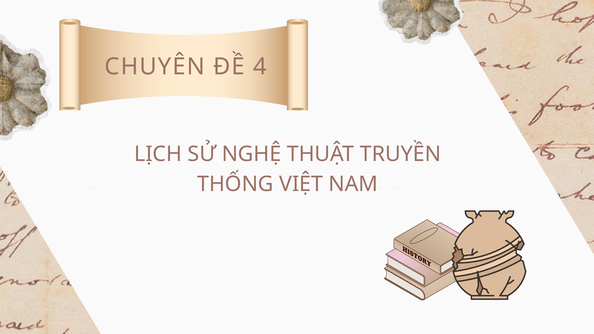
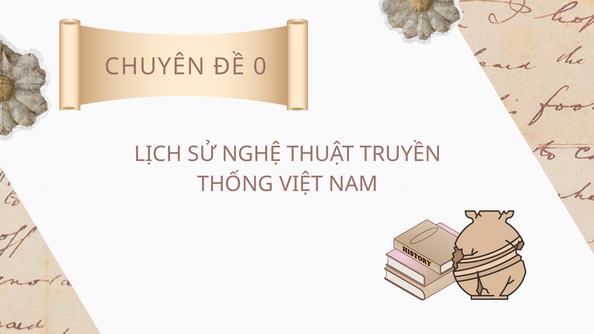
4: 4 -> 0
